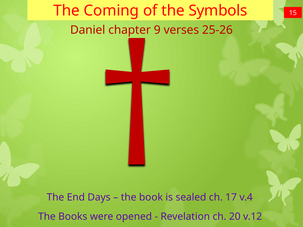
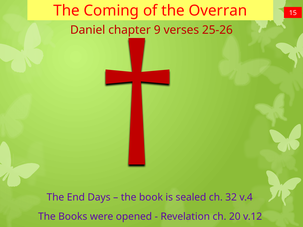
Symbols: Symbols -> Overran
17: 17 -> 32
